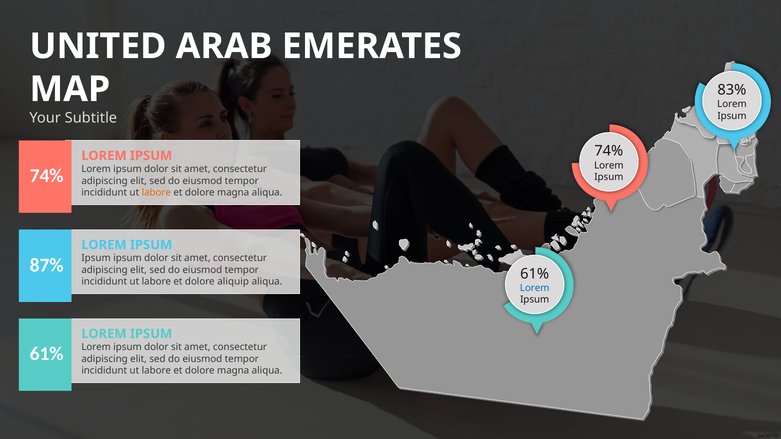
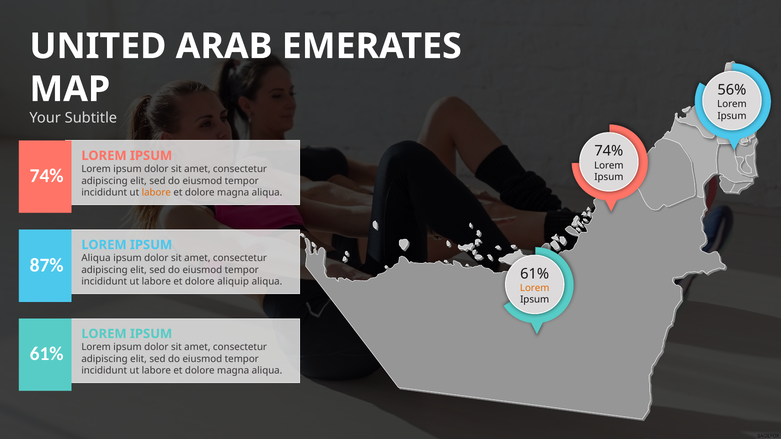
83%: 83% -> 56%
Ipsum at (96, 258): Ipsum -> Aliqua
Lorem at (535, 288) colour: blue -> orange
